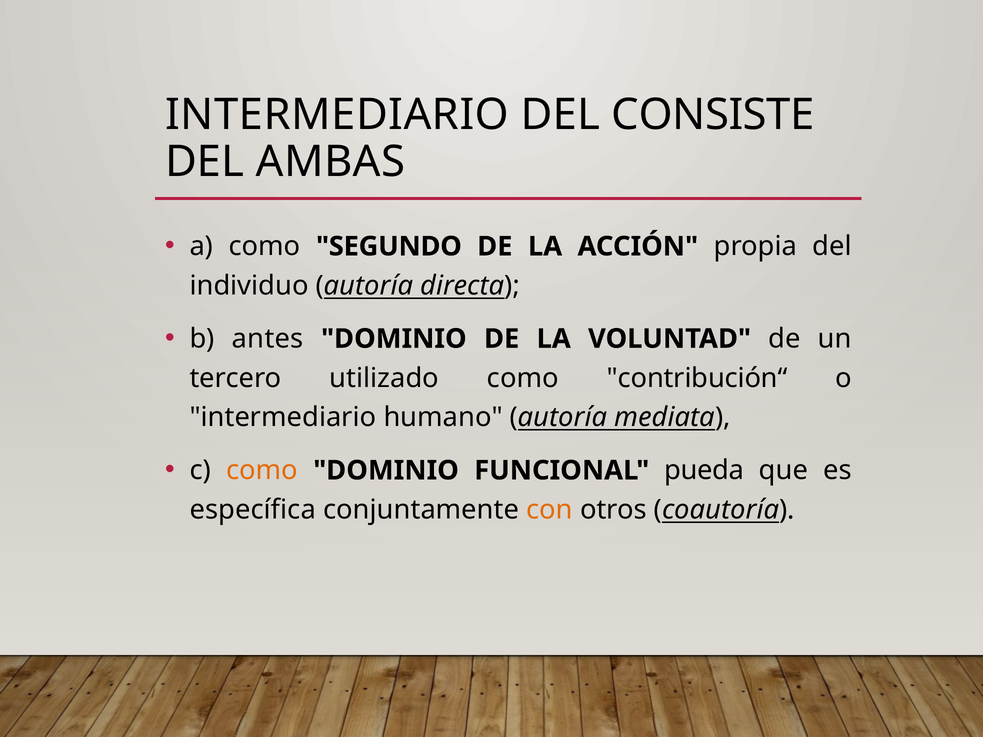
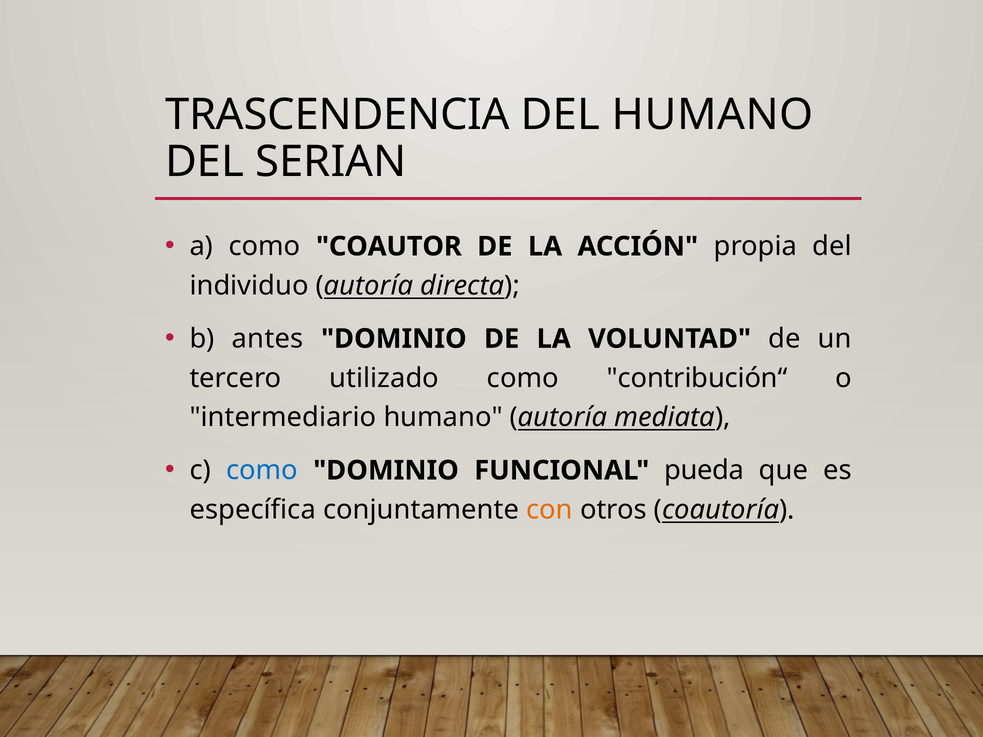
INTERMEDIARIO at (337, 115): INTERMEDIARIO -> TRASCENDENCIA
DEL CONSISTE: CONSISTE -> HUMANO
AMBAS: AMBAS -> SERIAN
SEGUNDO: SEGUNDO -> COAUTOR
como at (262, 471) colour: orange -> blue
